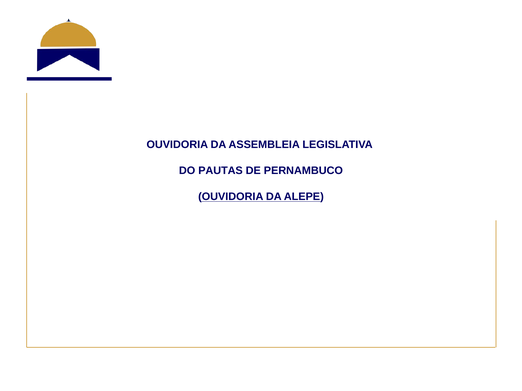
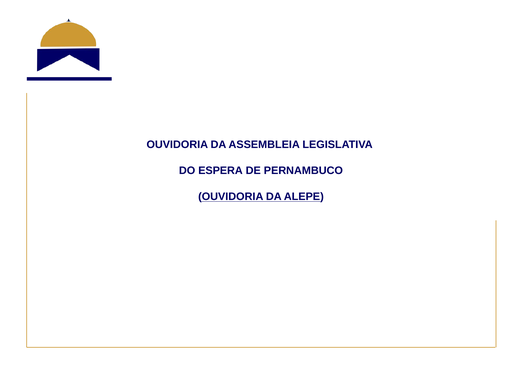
PAUTAS: PAUTAS -> ESPERA
